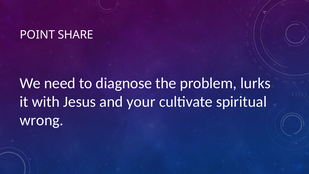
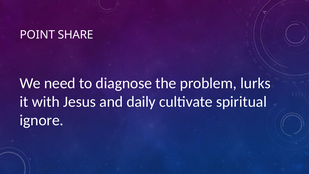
your: your -> daily
wrong: wrong -> ignore
